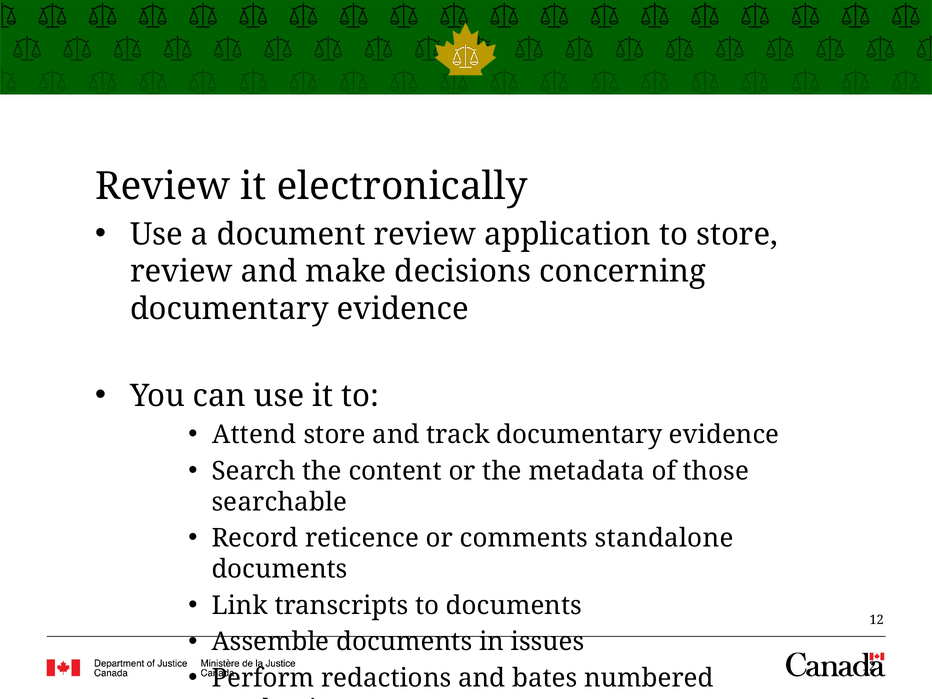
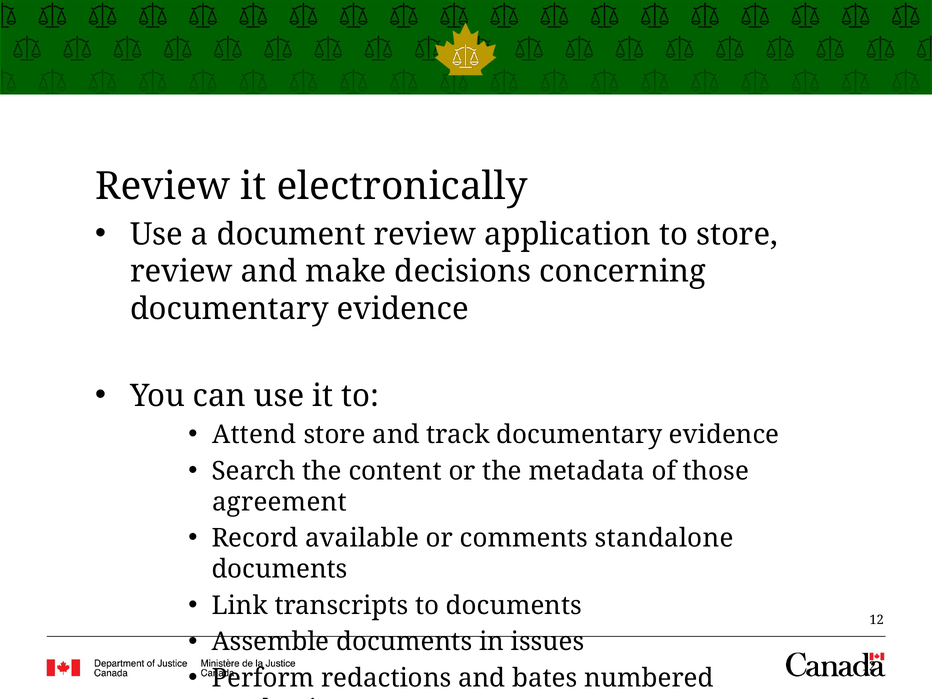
searchable: searchable -> agreement
reticence: reticence -> available
